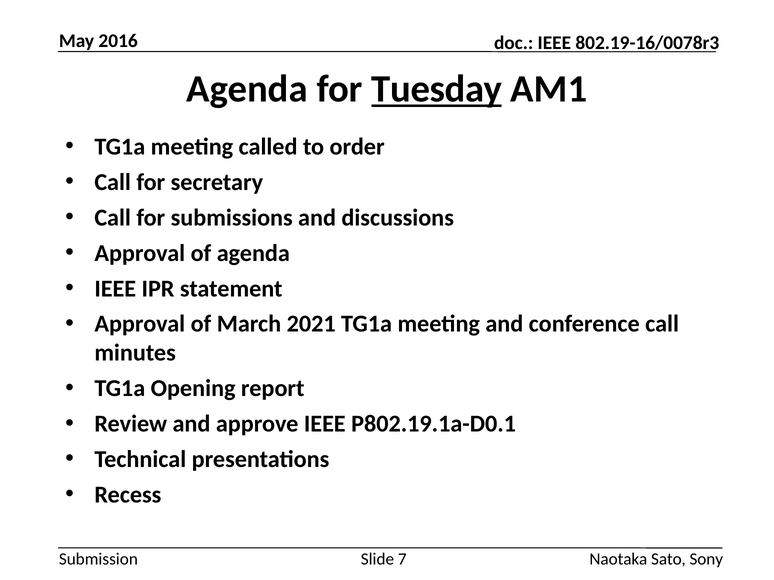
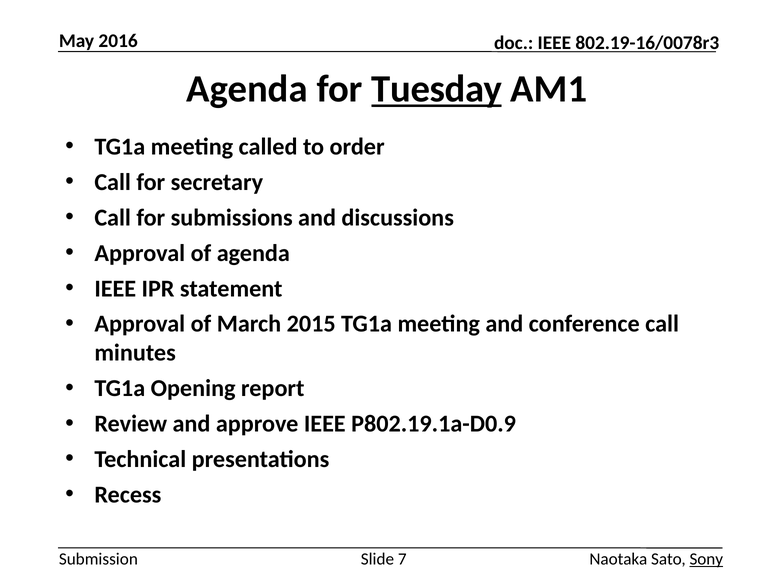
2021: 2021 -> 2015
P802.19.1a-D0.1: P802.19.1a-D0.1 -> P802.19.1a-D0.9
Sony underline: none -> present
